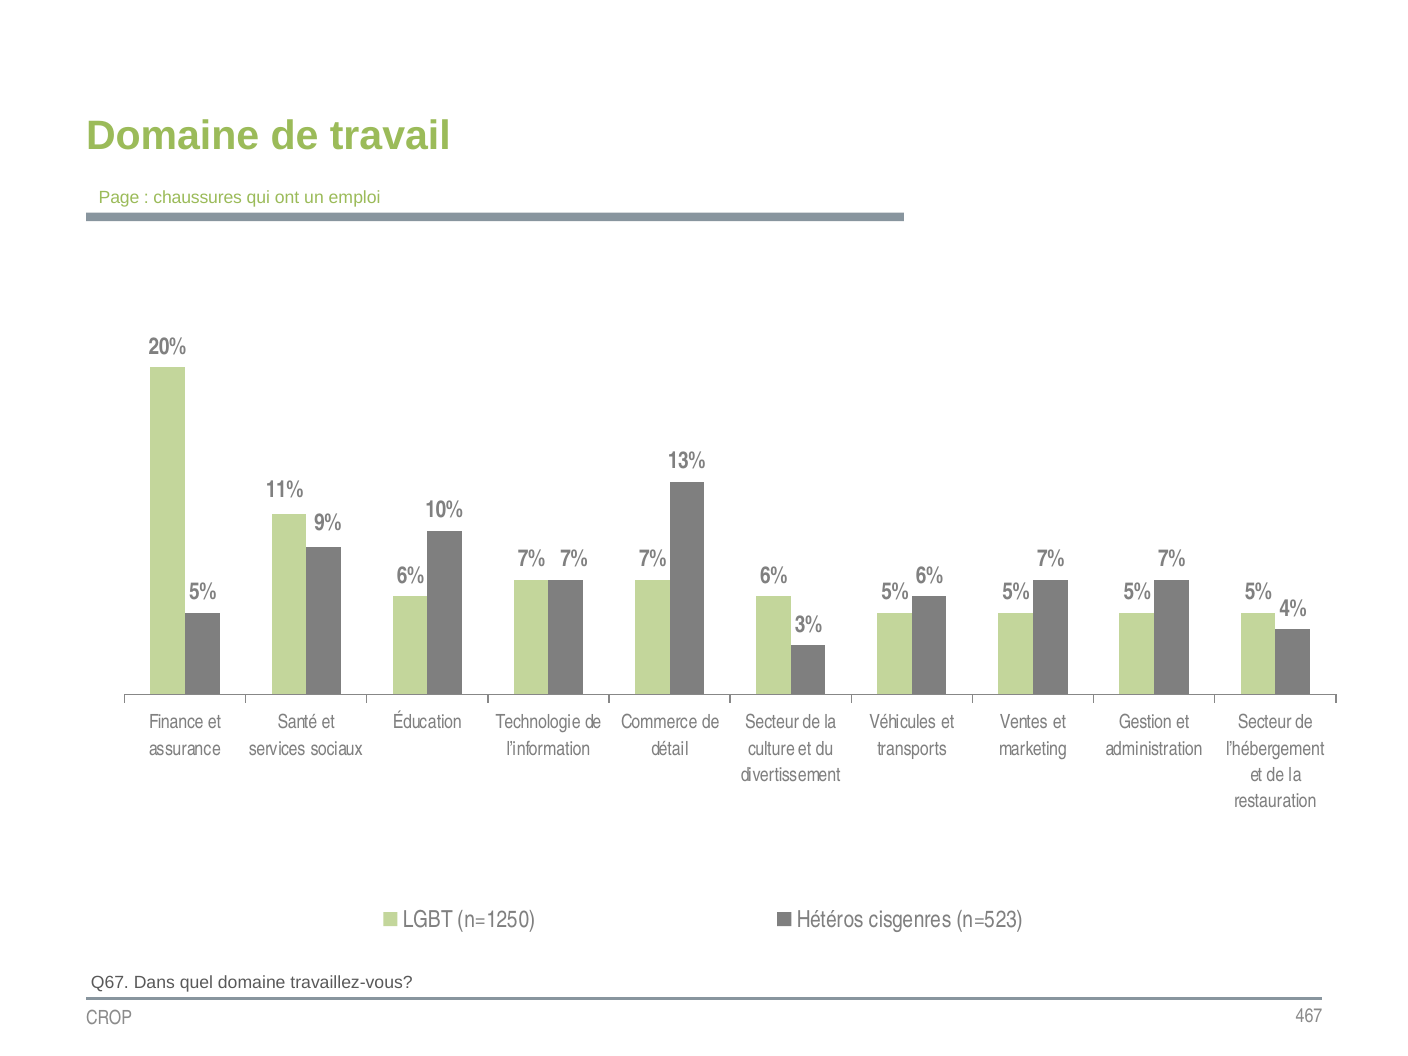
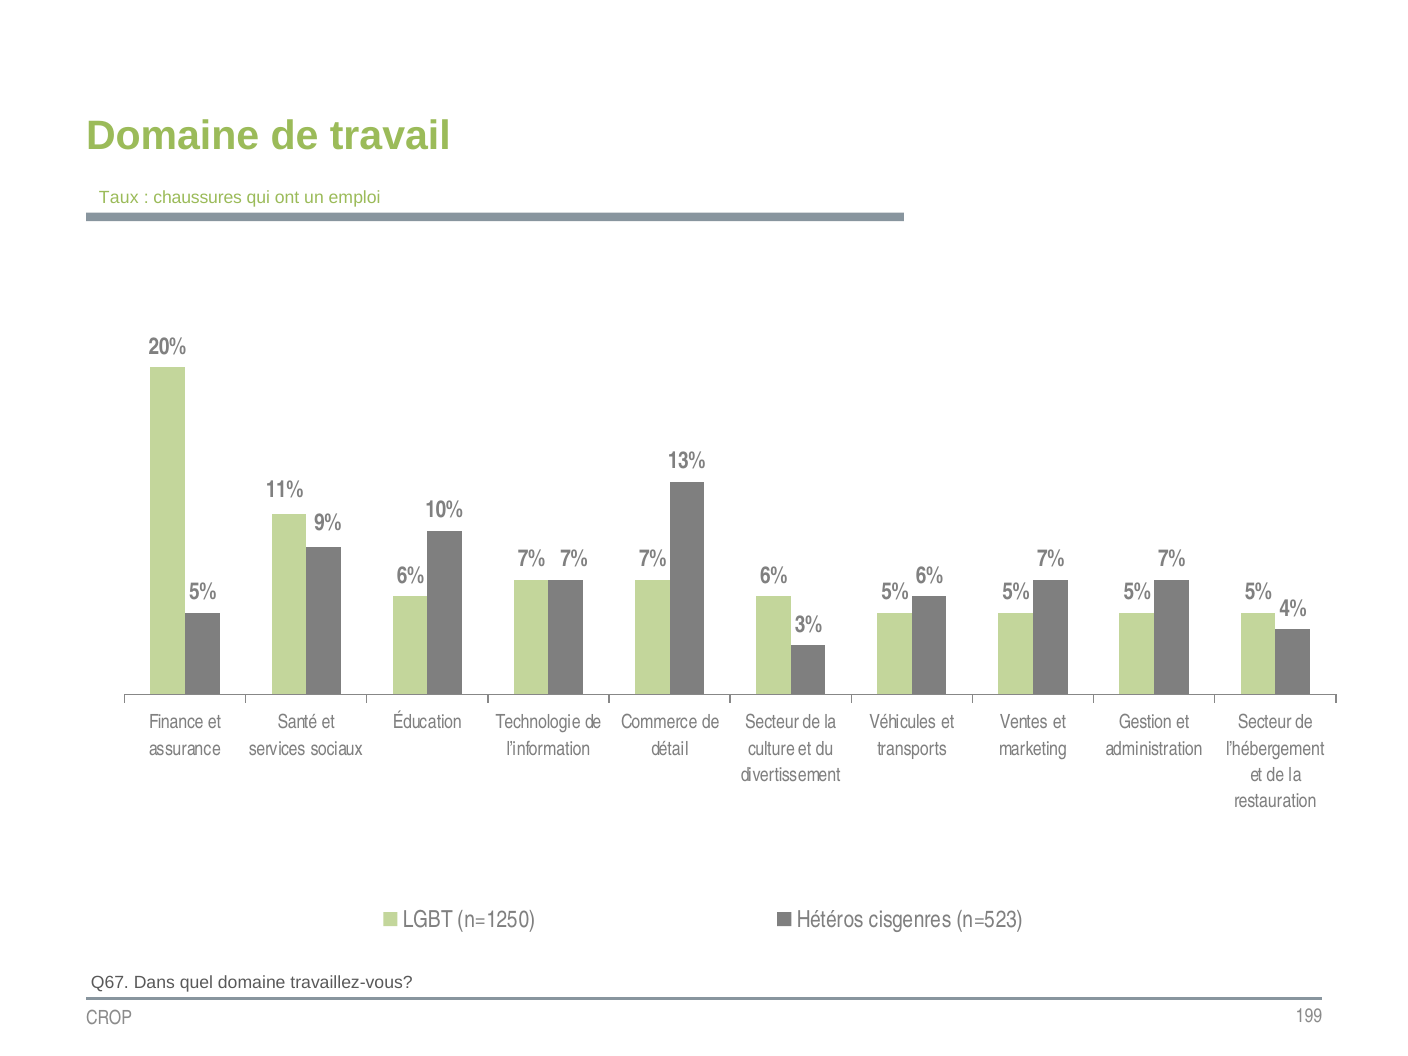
Page: Page -> Taux
467: 467 -> 199
